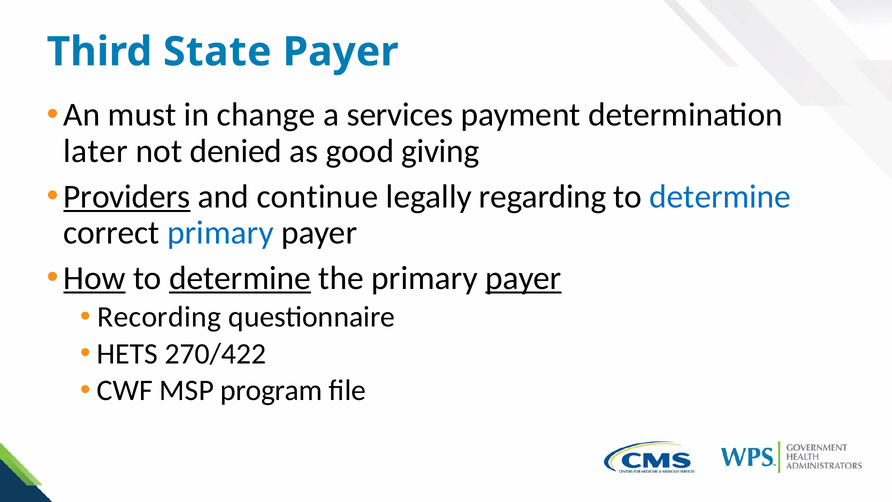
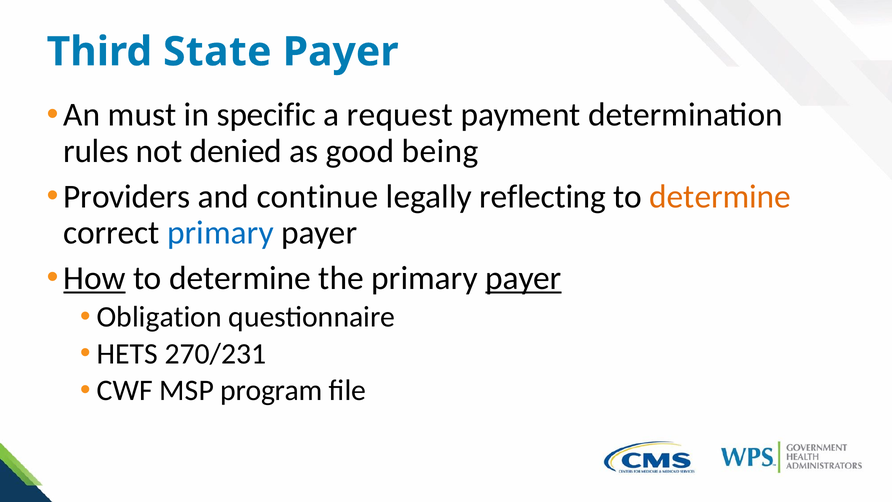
change: change -> specific
services: services -> request
later: later -> rules
giving: giving -> being
Providers underline: present -> none
regarding: regarding -> reflecting
determine at (720, 196) colour: blue -> orange
determine at (240, 278) underline: present -> none
Recording: Recording -> Obligation
270/422: 270/422 -> 270/231
